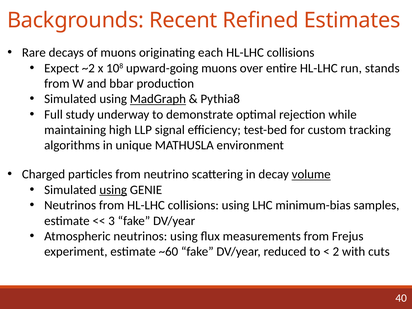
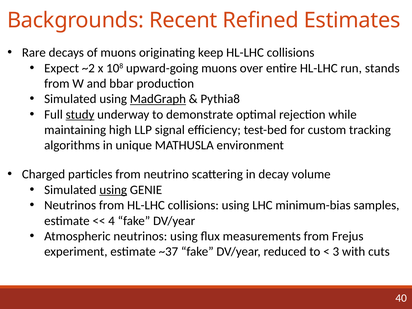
each: each -> keep
study underline: none -> present
volume underline: present -> none
3: 3 -> 4
~60: ~60 -> ~37
2: 2 -> 3
